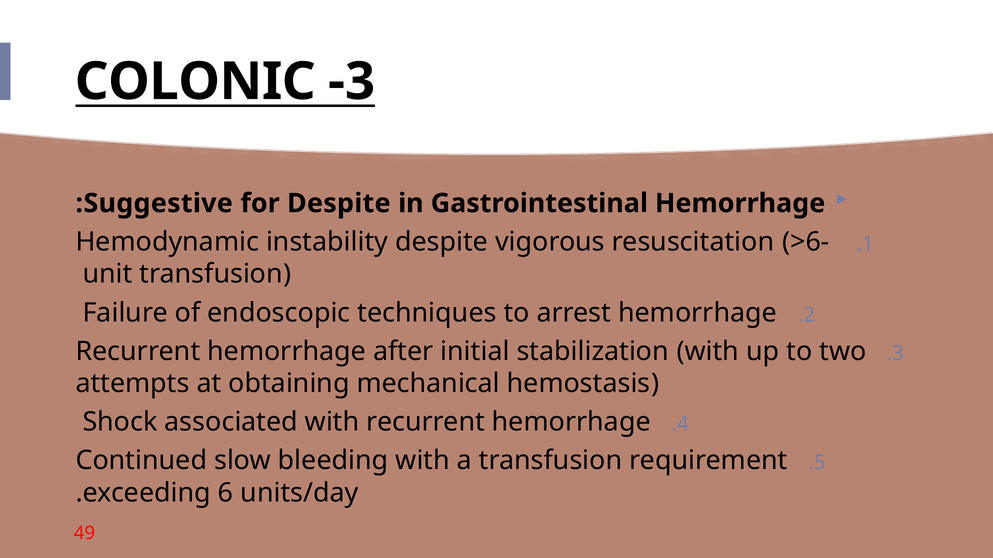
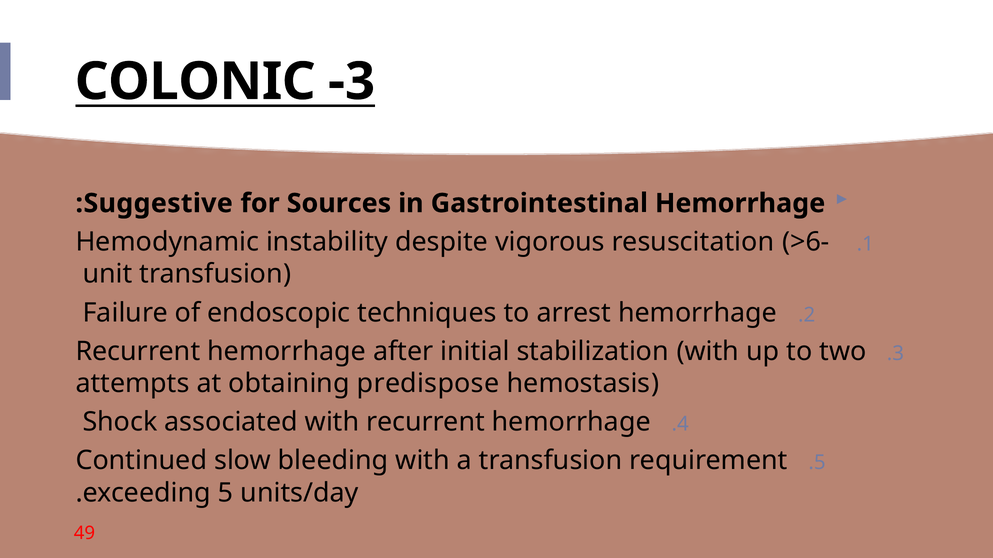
for Despite: Despite -> Sources
mechanical: mechanical -> predispose
6: 6 -> 5
